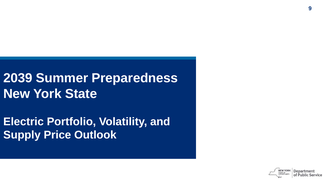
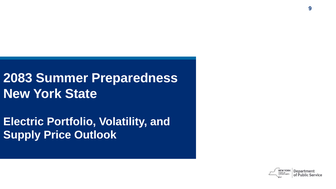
2039: 2039 -> 2083
